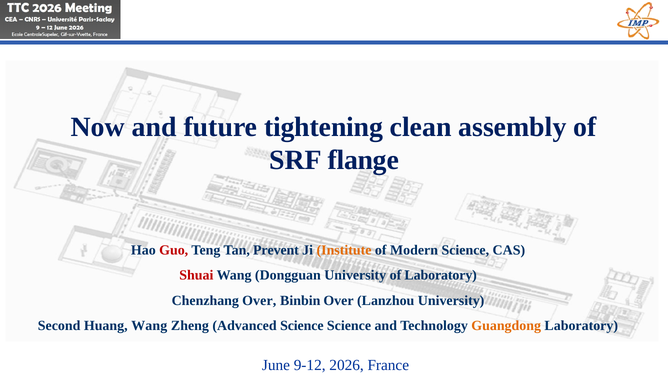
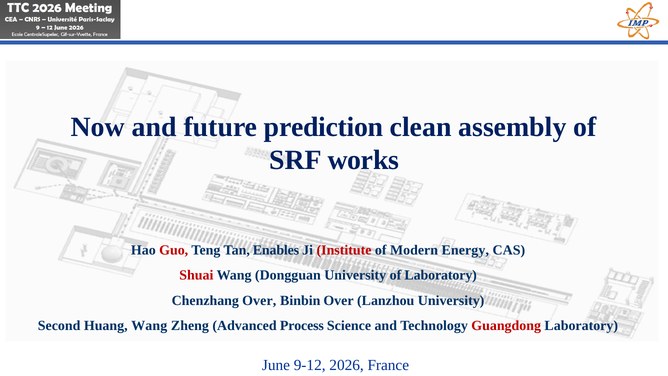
tightening: tightening -> prediction
flange: flange -> works
Prevent: Prevent -> Enables
Institute colour: orange -> red
Modern Science: Science -> Energy
Advanced Science: Science -> Process
Guangdong colour: orange -> red
